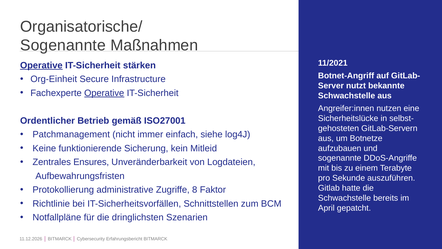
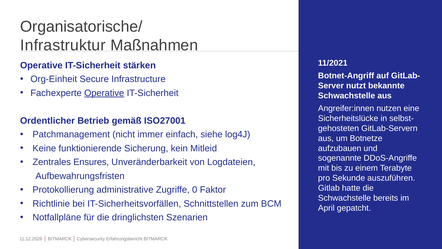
Sogenannte at (63, 45): Sogenannte -> Infrastruktur
Operative at (41, 65) underline: present -> none
8: 8 -> 0
